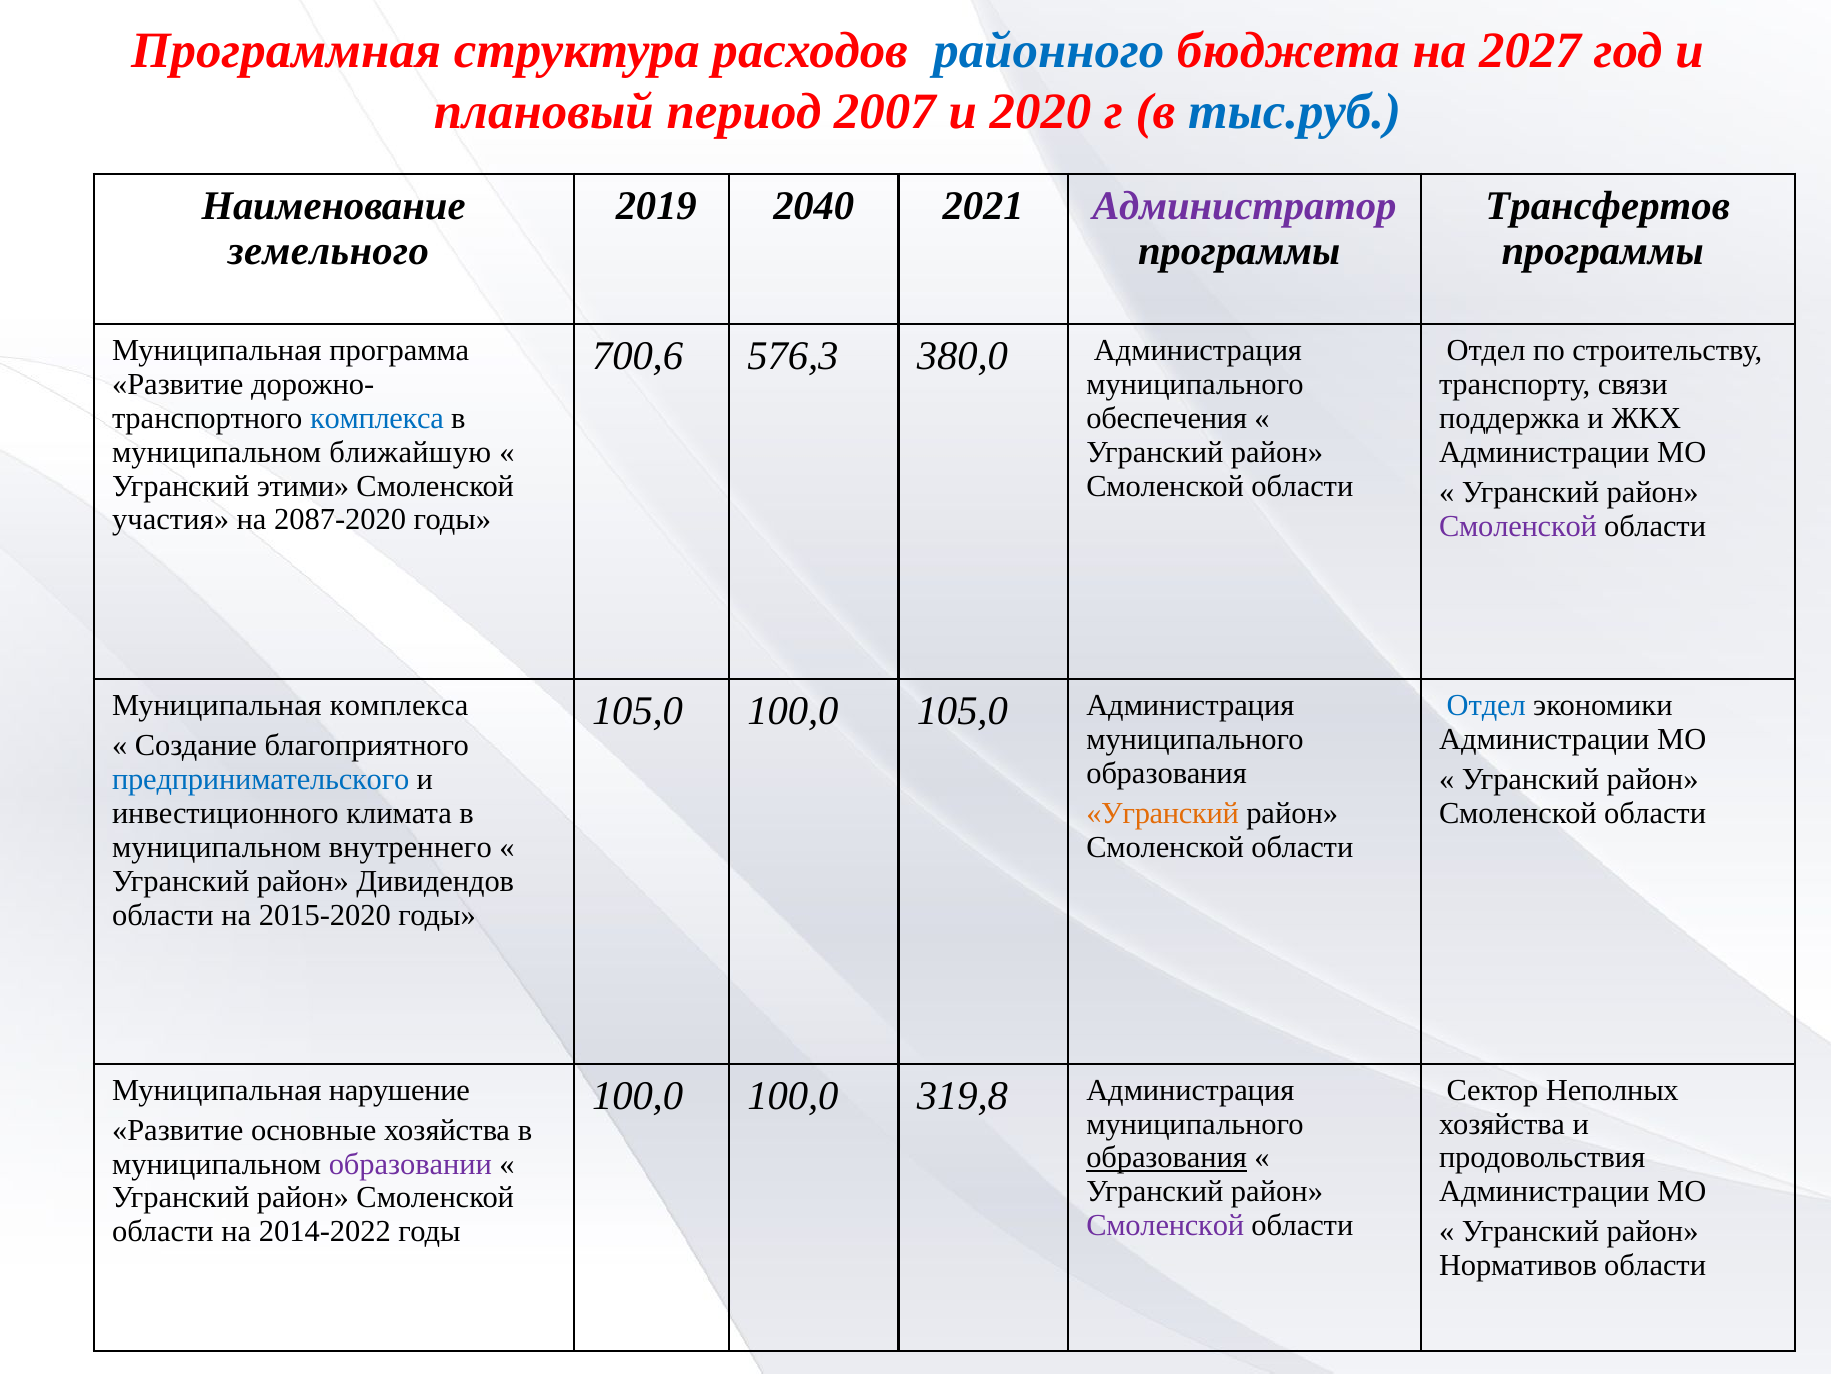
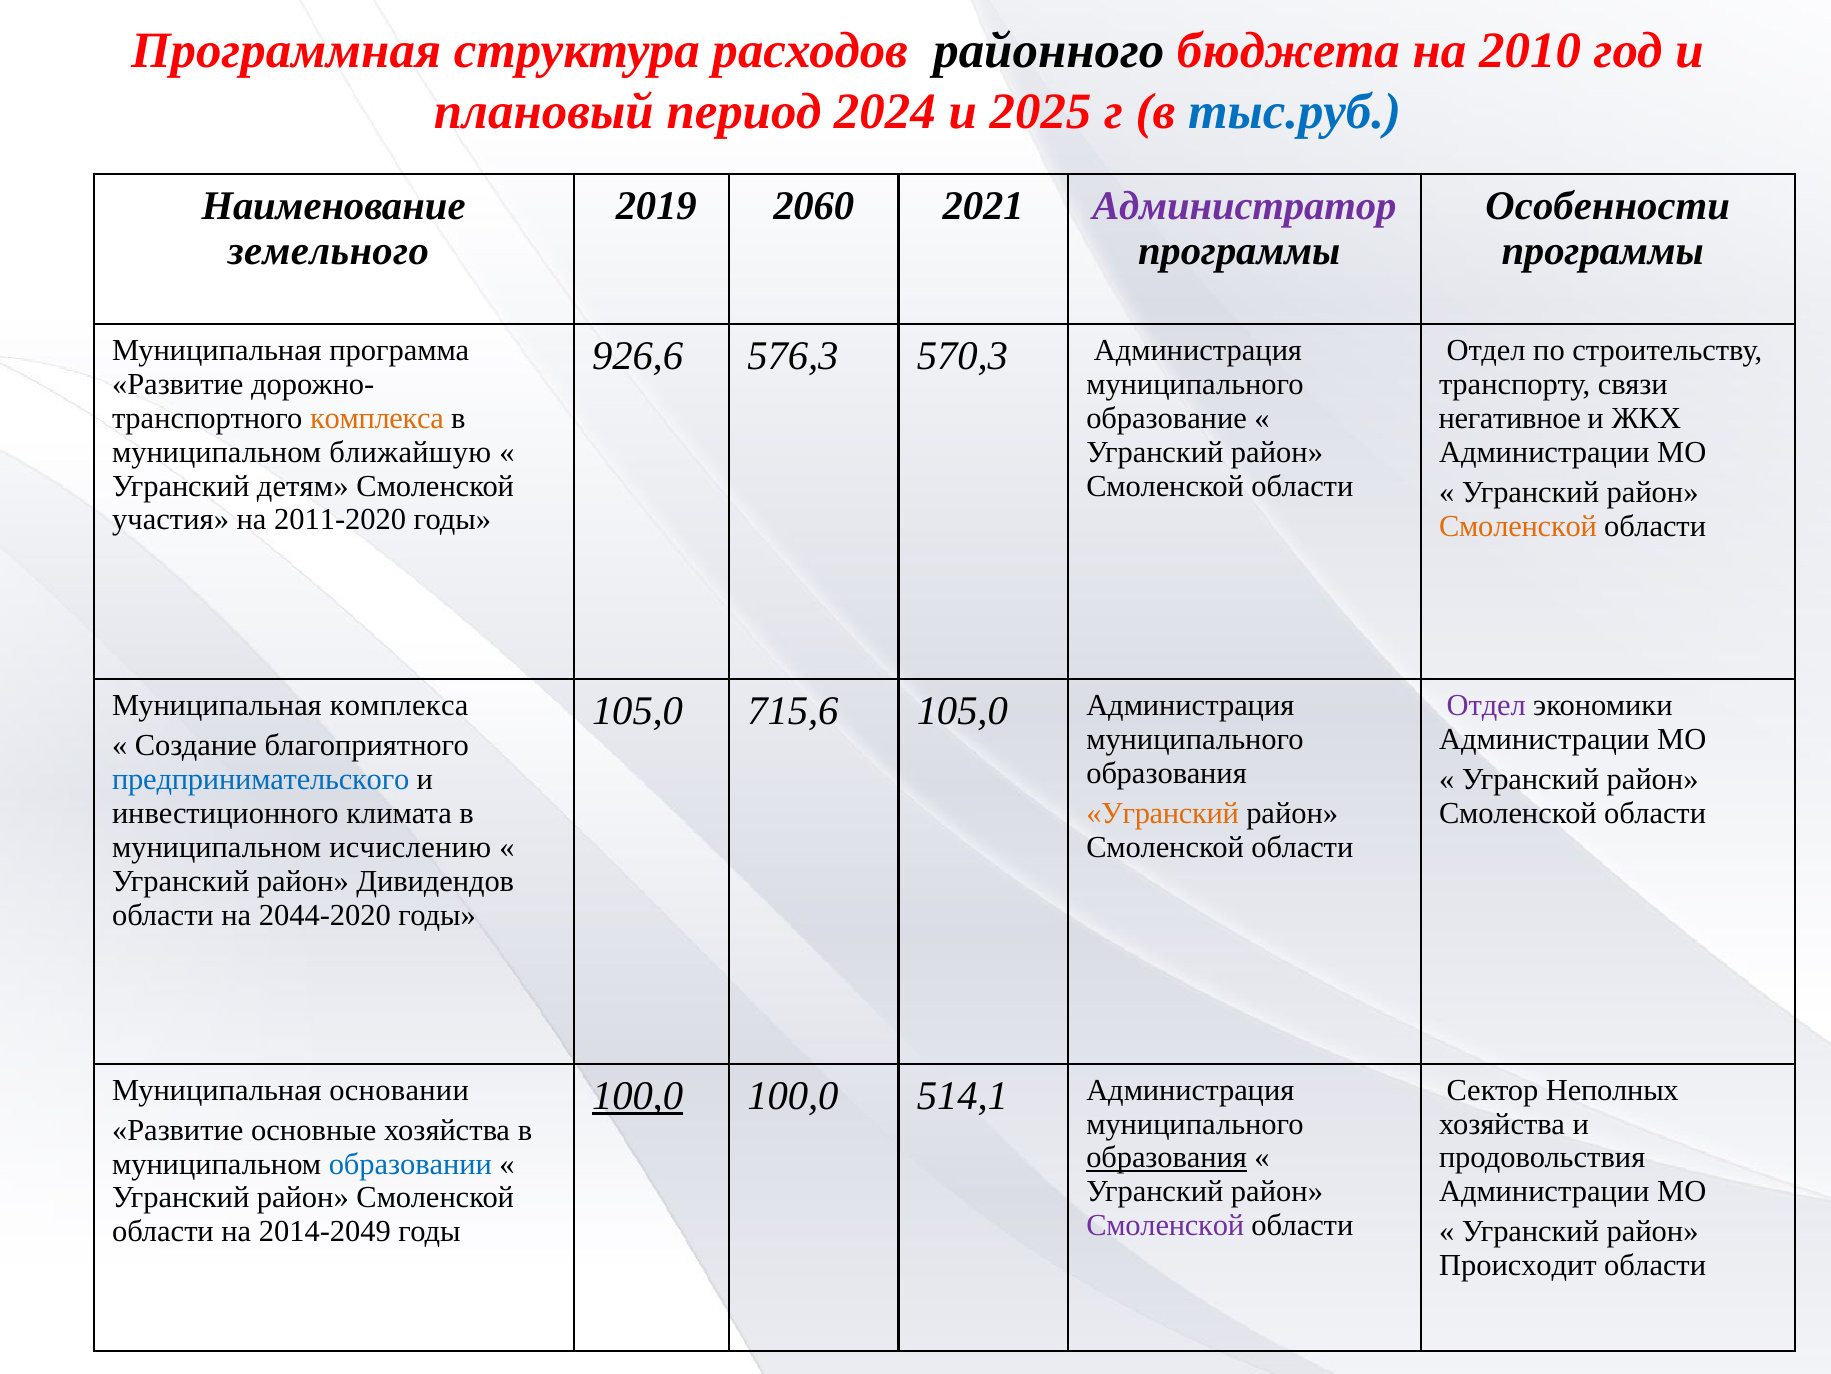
районного colour: blue -> black
2027: 2027 -> 2010
2007: 2007 -> 2024
2020: 2020 -> 2025
2040: 2040 -> 2060
Трансфертов: Трансфертов -> Особенности
700,6: 700,6 -> 926,6
380,0: 380,0 -> 570,3
комплекса at (377, 418) colour: blue -> orange
обеспечения: обеспечения -> образование
поддержка: поддержка -> негативное
этими: этими -> детям
2087-2020: 2087-2020 -> 2011-2020
Смоленской at (1518, 526) colour: purple -> orange
Отдел at (1486, 705) colour: blue -> purple
105,0 100,0: 100,0 -> 715,6
внутреннего: внутреннего -> исчислению
2015-2020: 2015-2020 -> 2044-2020
нарушение: нарушение -> основании
100,0 at (638, 1095) underline: none -> present
319,8: 319,8 -> 514,1
образовании colour: purple -> blue
2014-2022: 2014-2022 -> 2014-2049
Нормативов: Нормативов -> Происходит
